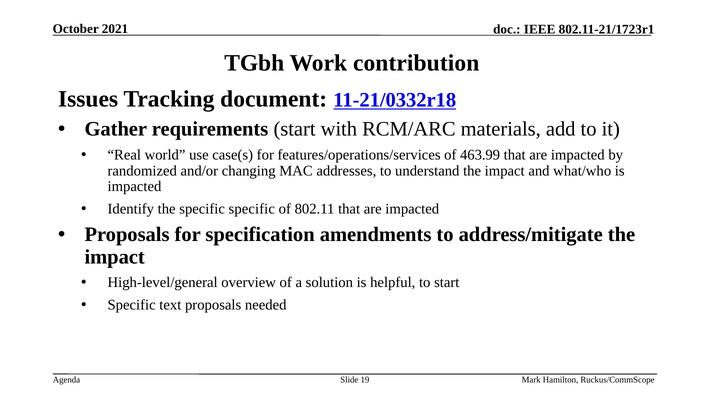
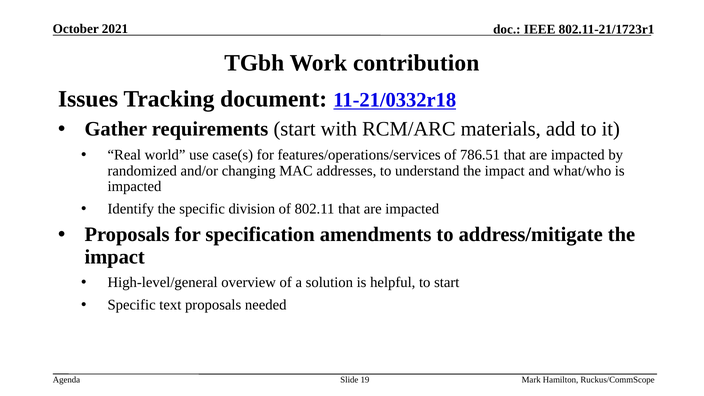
463.99: 463.99 -> 786.51
specific specific: specific -> division
